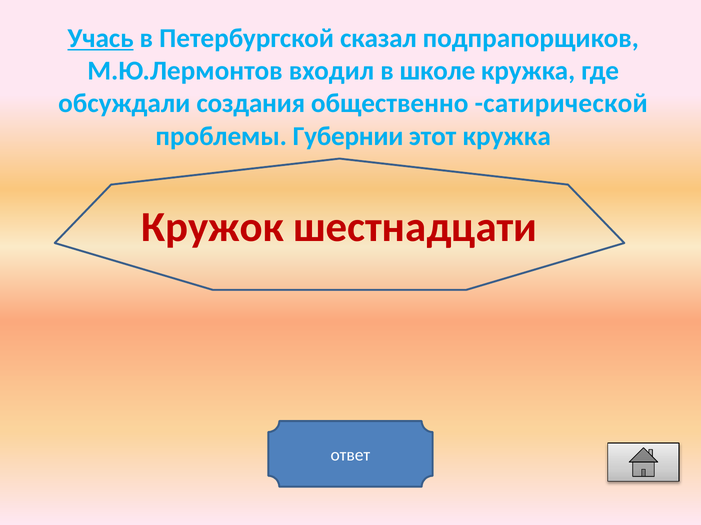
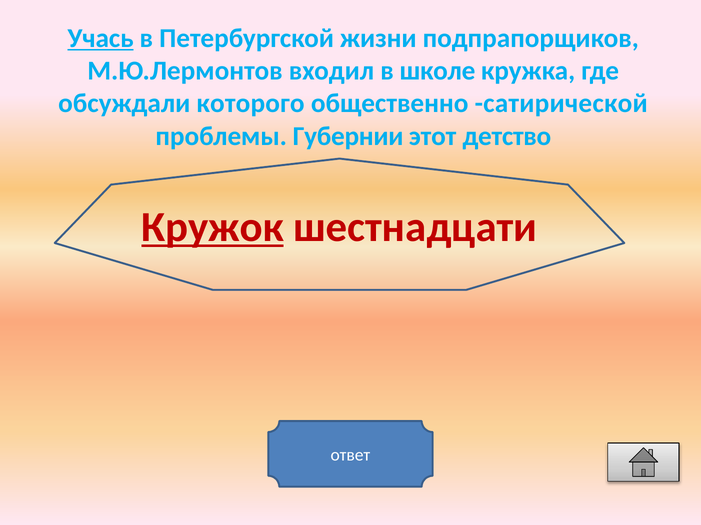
сказал: сказал -> жизни
создания: создания -> которого
этот кружка: кружка -> детство
Кружок underline: none -> present
